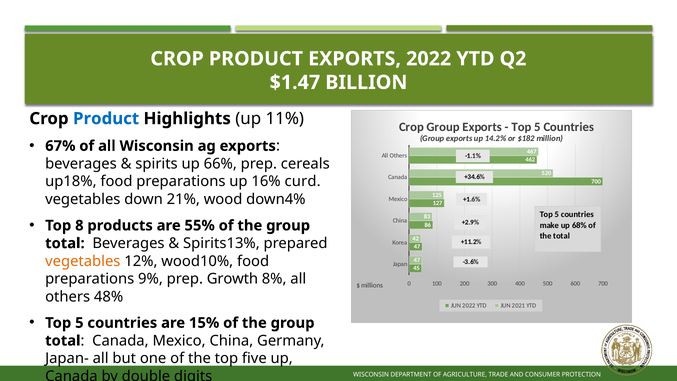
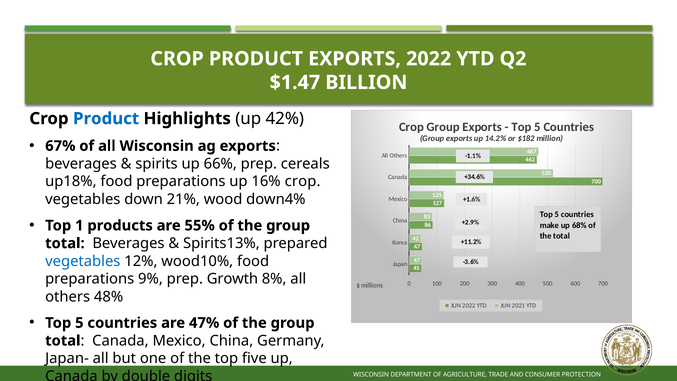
11%: 11% -> 42%
16% curd: curd -> crop
8: 8 -> 1
vegetables at (83, 261) colour: orange -> blue
15%: 15% -> 47%
